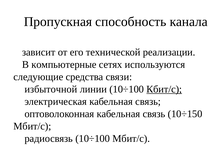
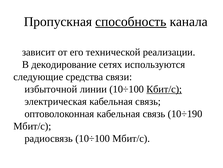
способность underline: none -> present
компьютерные: компьютерные -> декодирование
10÷150: 10÷150 -> 10÷190
